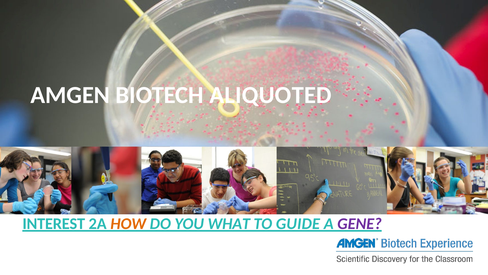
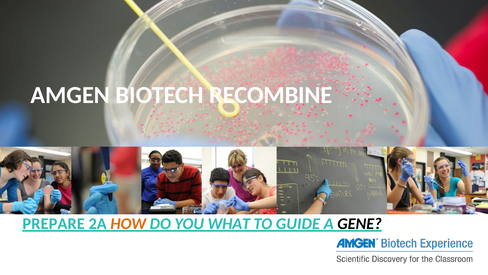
ALIQUOTED: ALIQUOTED -> RECOMBINE
INTEREST: INTEREST -> PREPARE
GENE colour: purple -> black
